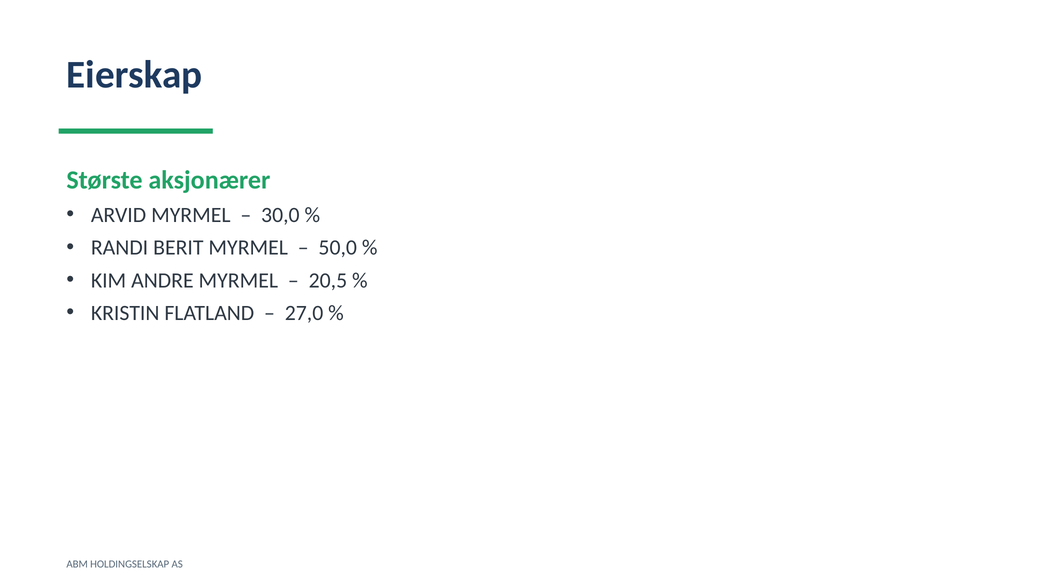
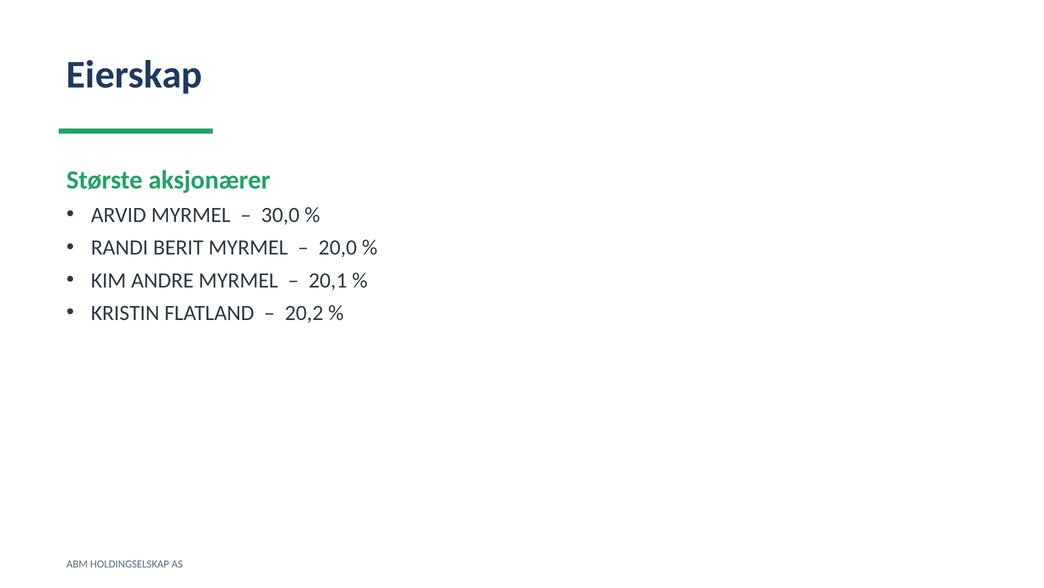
50,0: 50,0 -> 20,0
20,5: 20,5 -> 20,1
27,0: 27,0 -> 20,2
